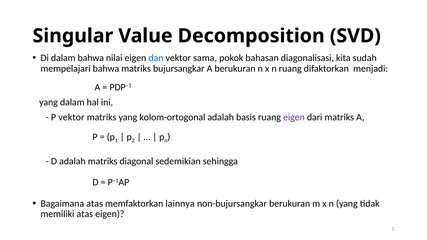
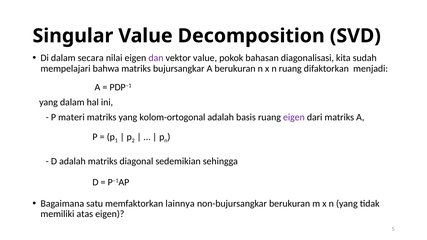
dalam bahwa: bahwa -> secara
dan colour: blue -> purple
vektor sama: sama -> value
P vektor: vektor -> materi
Bagaimana atas: atas -> satu
